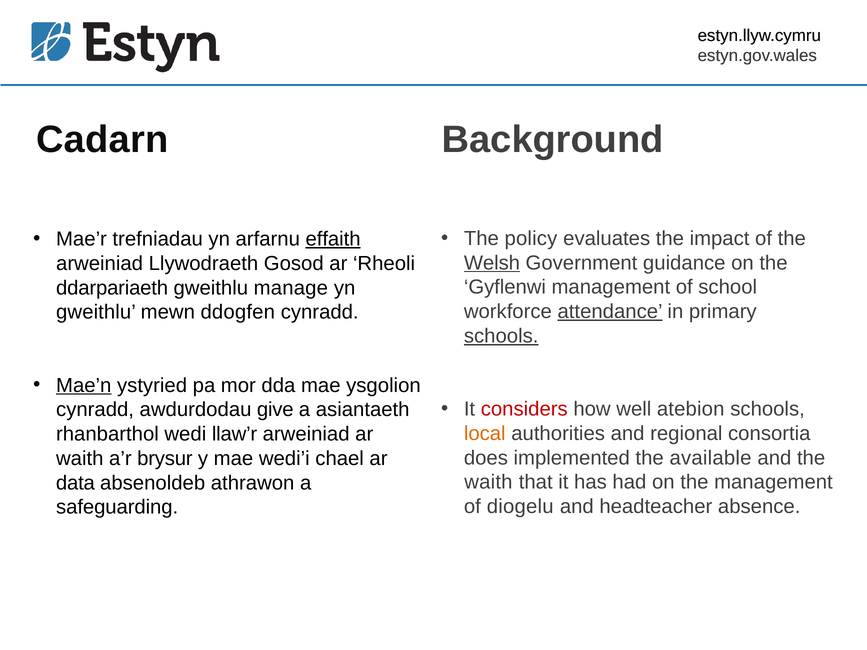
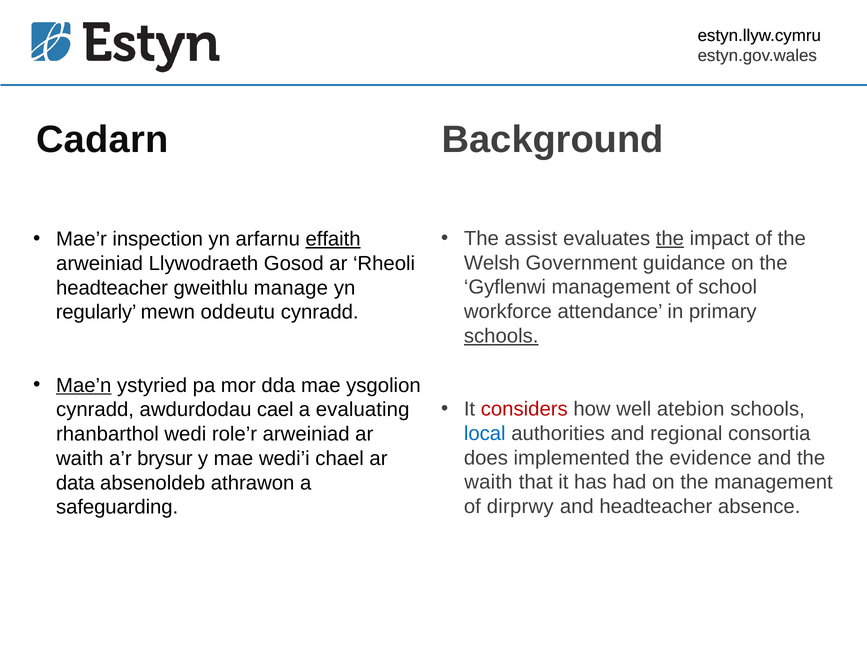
policy: policy -> assist
the at (670, 239) underline: none -> present
trefniadau: trefniadau -> inspection
Welsh underline: present -> none
ddarpariaeth at (112, 288): ddarpariaeth -> headteacher
attendance underline: present -> none
gweithlu at (96, 312): gweithlu -> regularly
ddogfen: ddogfen -> oddeutu
give: give -> cael
asiantaeth: asiantaeth -> evaluating
local colour: orange -> blue
llaw’r: llaw’r -> role’r
available: available -> evidence
diogelu: diogelu -> dirprwy
